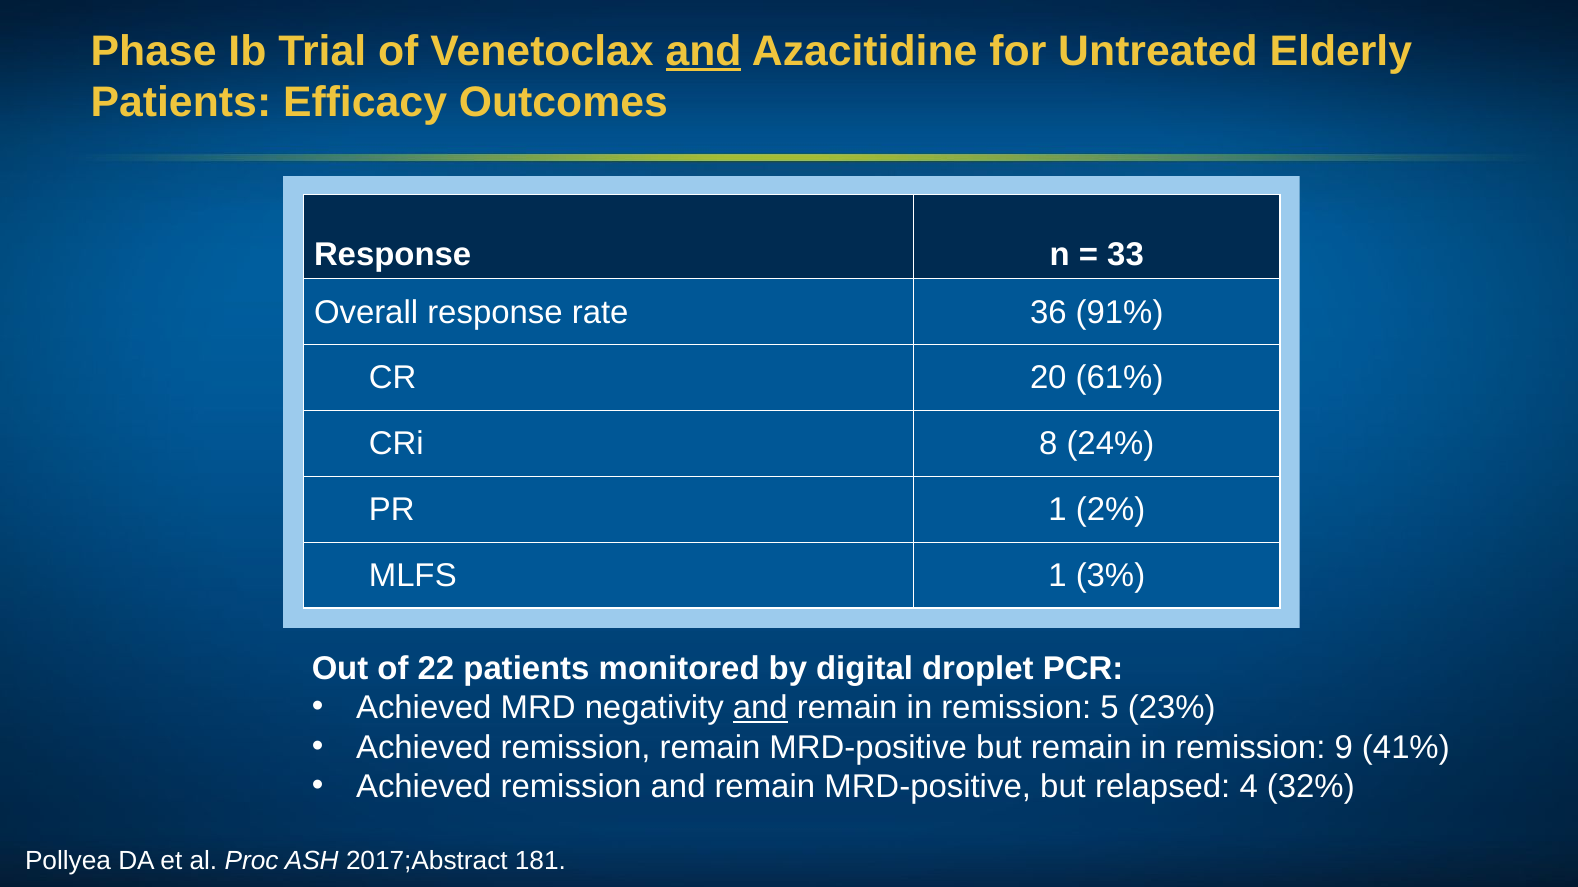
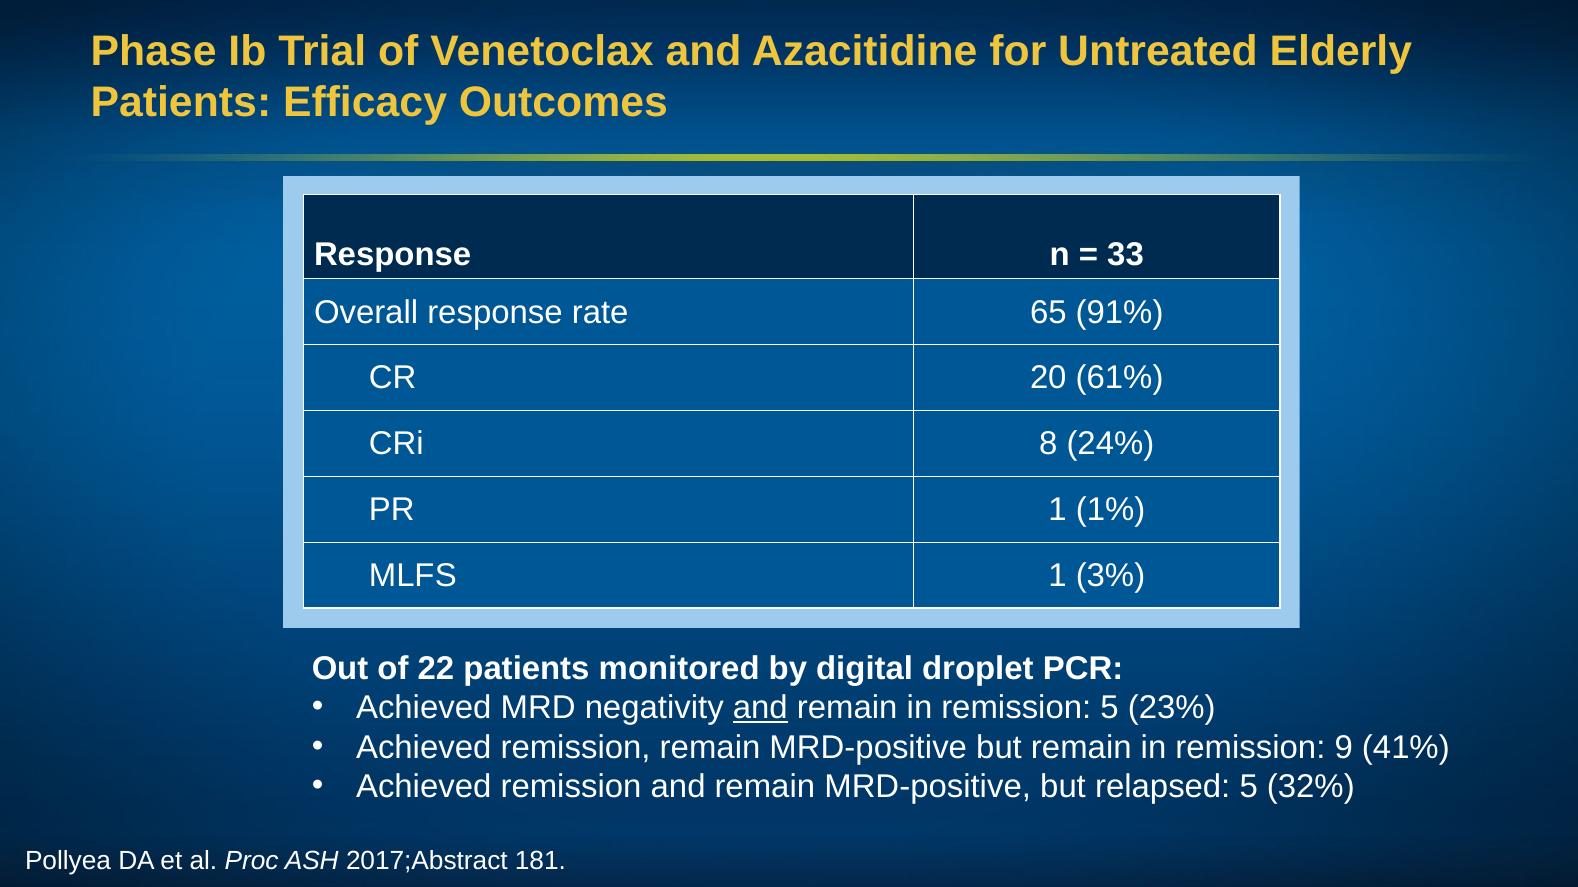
and at (704, 51) underline: present -> none
36: 36 -> 65
2%: 2% -> 1%
relapsed 4: 4 -> 5
